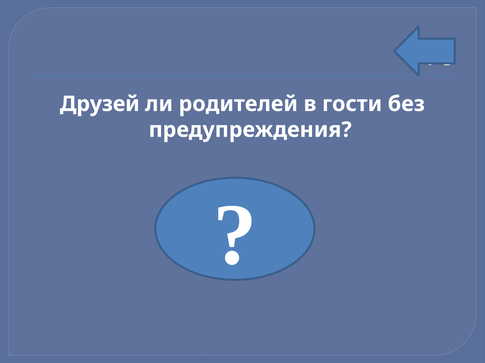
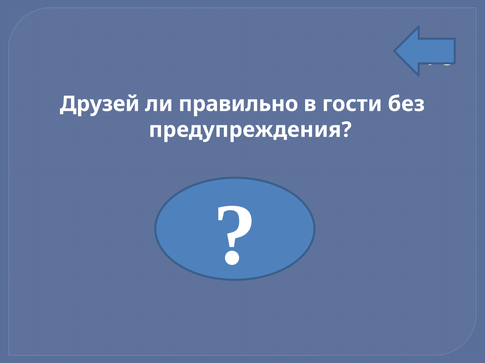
родителей: родителей -> правильно
